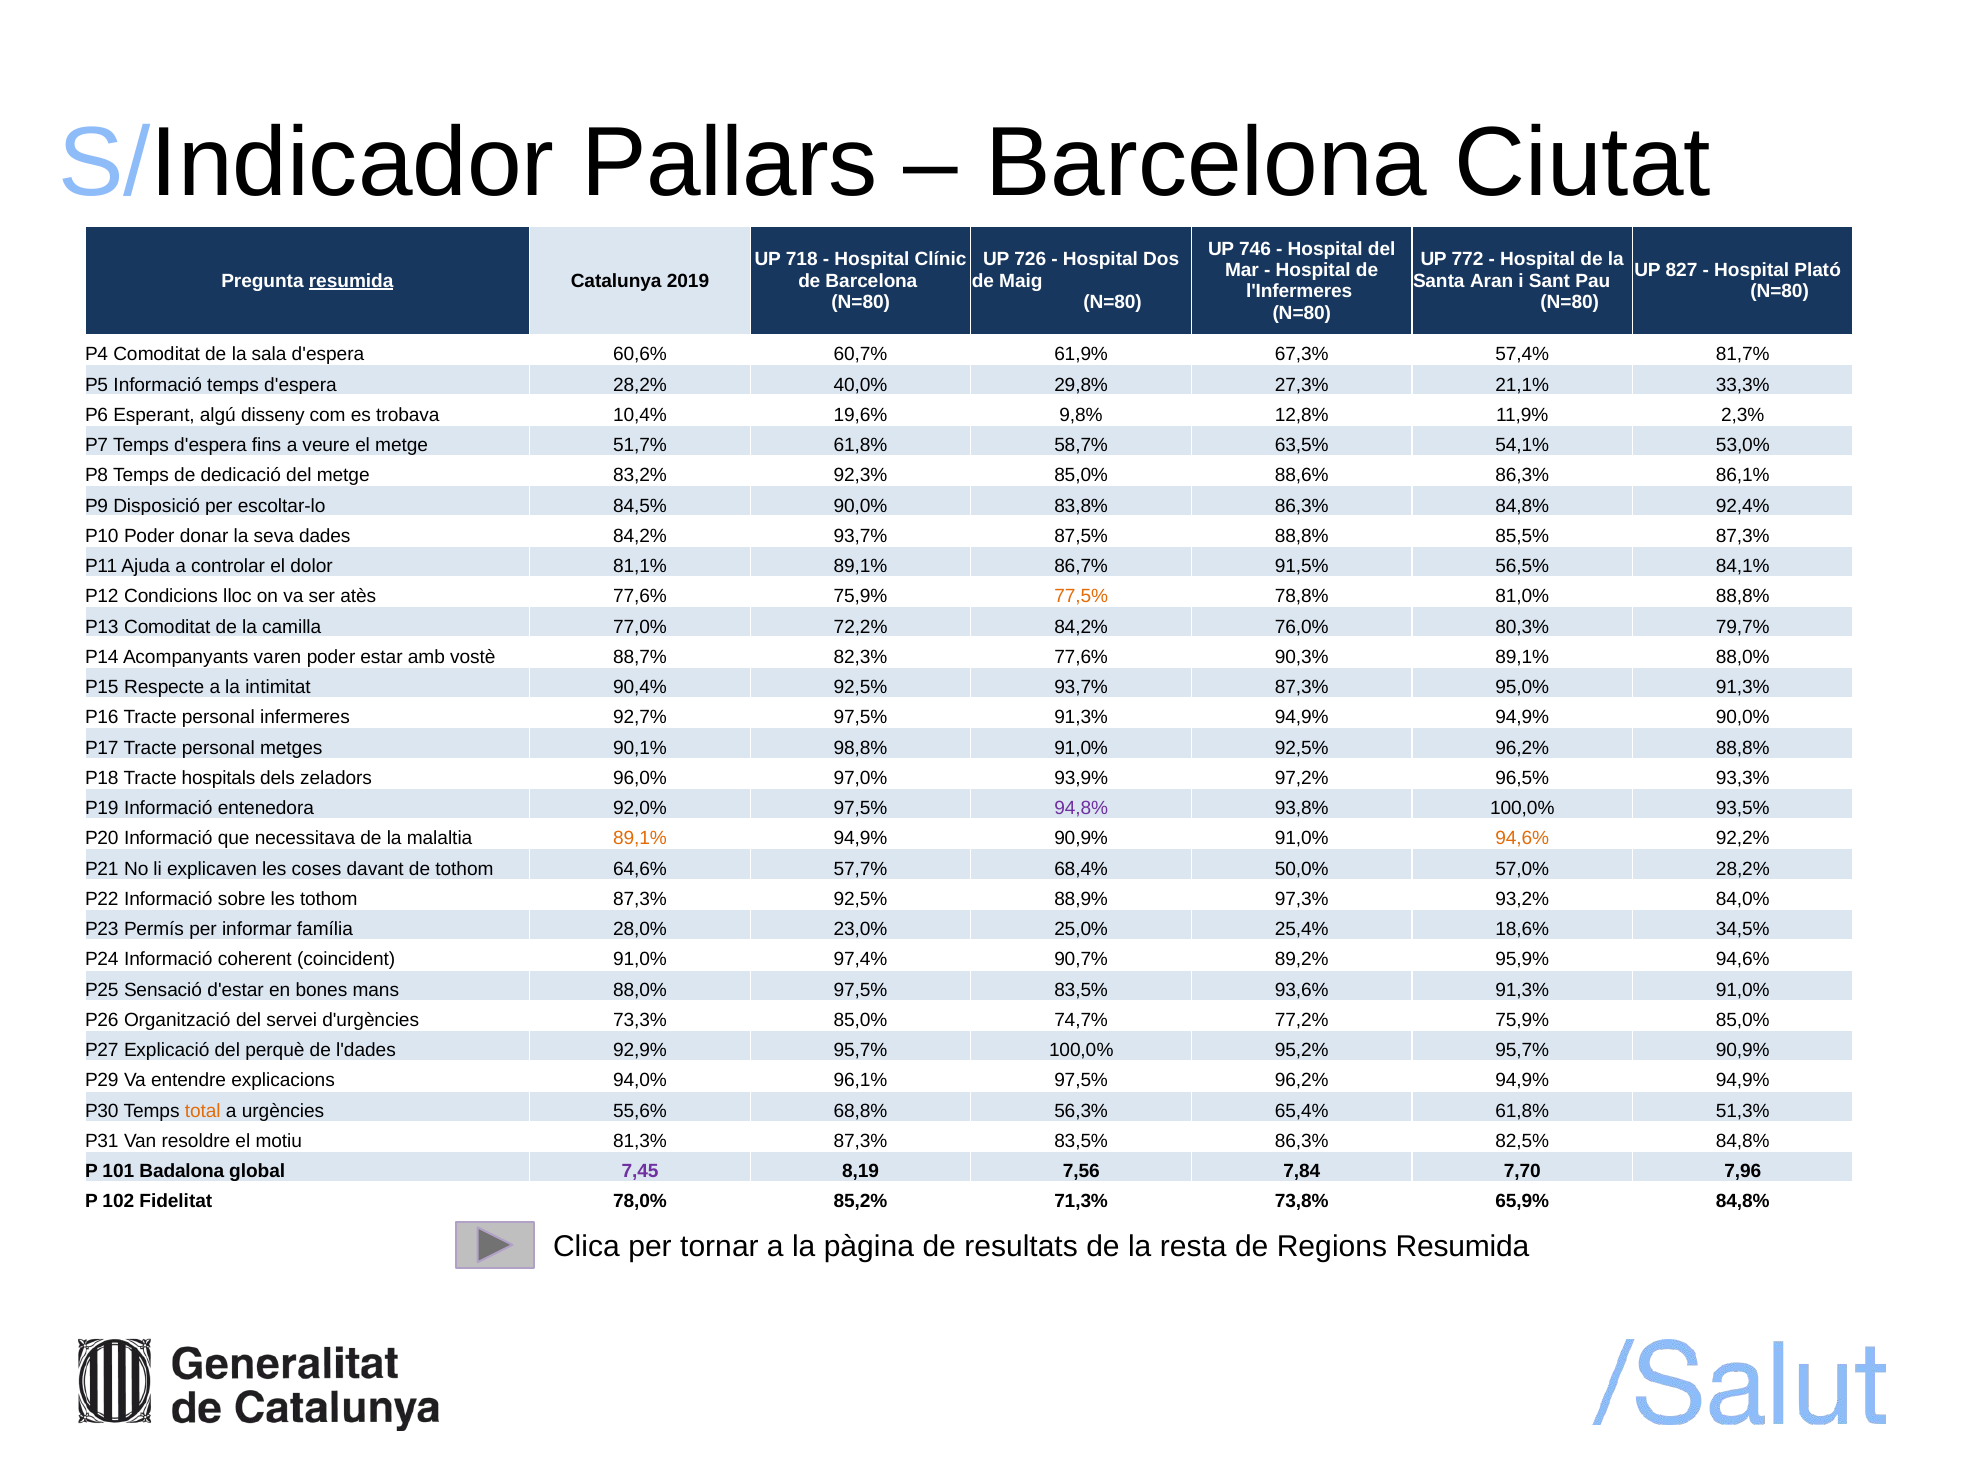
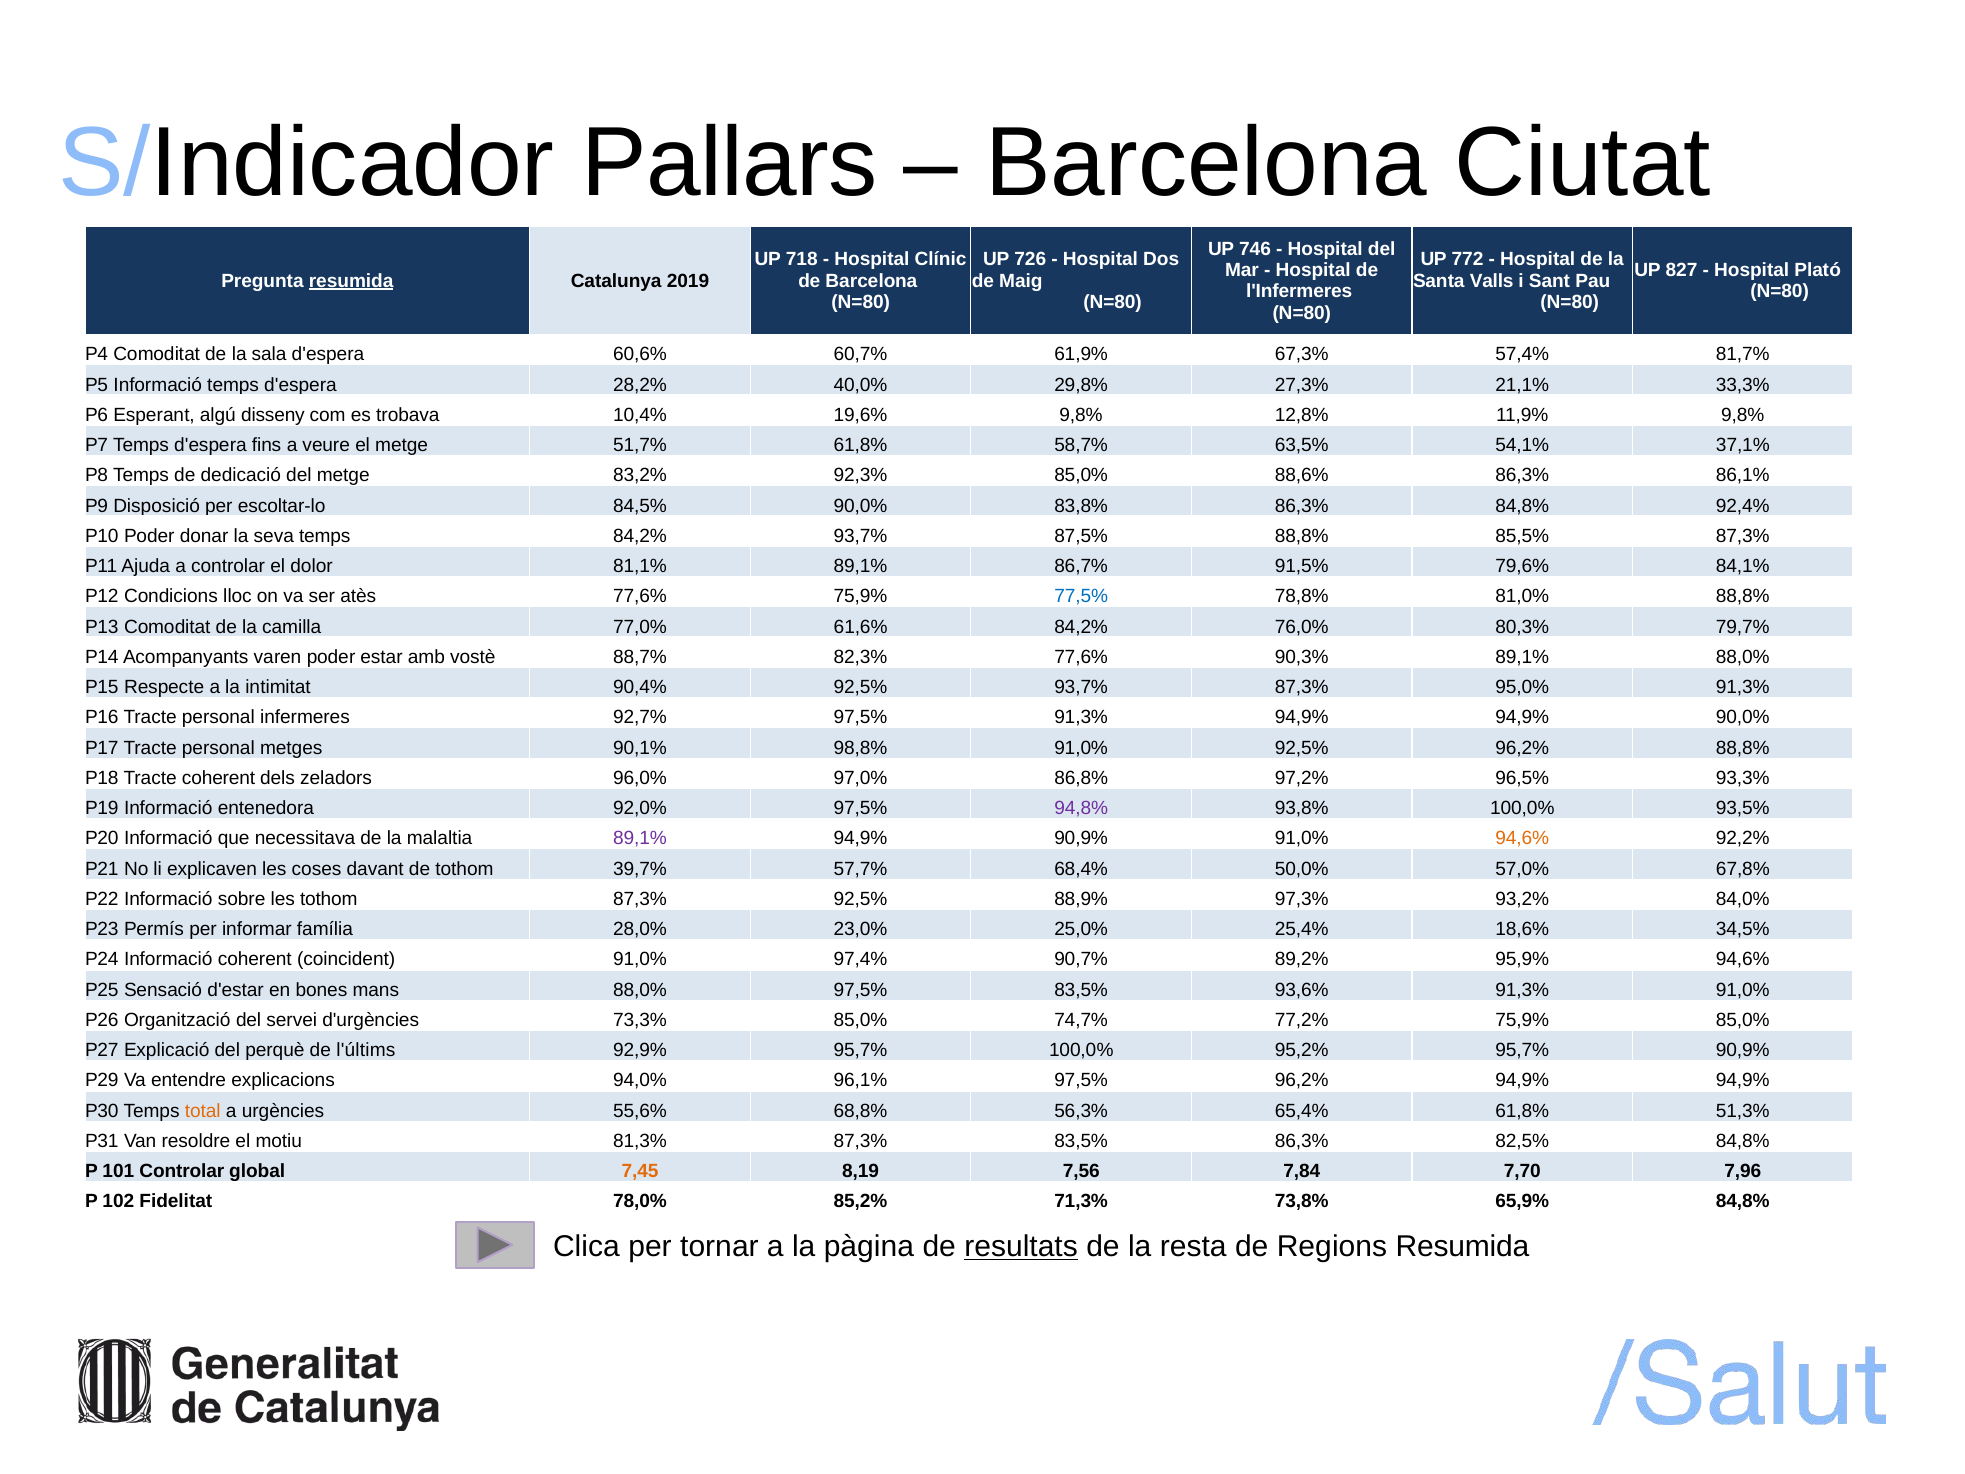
Aran: Aran -> Valls
11,9% 2,3%: 2,3% -> 9,8%
53,0%: 53,0% -> 37,1%
seva dades: dades -> temps
56,5%: 56,5% -> 79,6%
77,5% colour: orange -> blue
72,2%: 72,2% -> 61,6%
Tracte hospitals: hospitals -> coherent
93,9%: 93,9% -> 86,8%
89,1% at (640, 838) colour: orange -> purple
64,6%: 64,6% -> 39,7%
57,0% 28,2%: 28,2% -> 67,8%
l'dades: l'dades -> l'últims
101 Badalona: Badalona -> Controlar
7,45 colour: purple -> orange
resultats underline: none -> present
